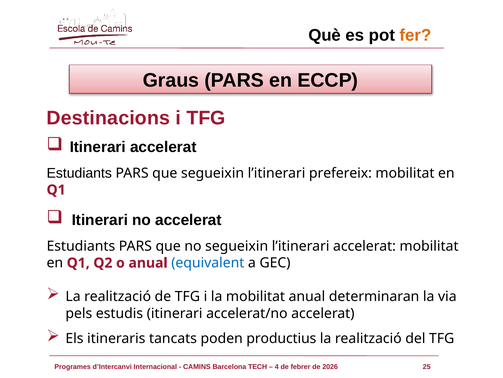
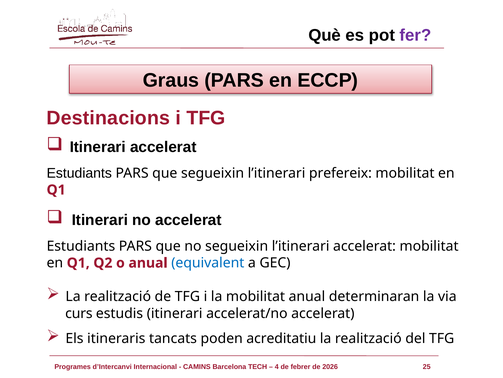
fer colour: orange -> purple
pels: pels -> curs
productius: productius -> acreditatiu
